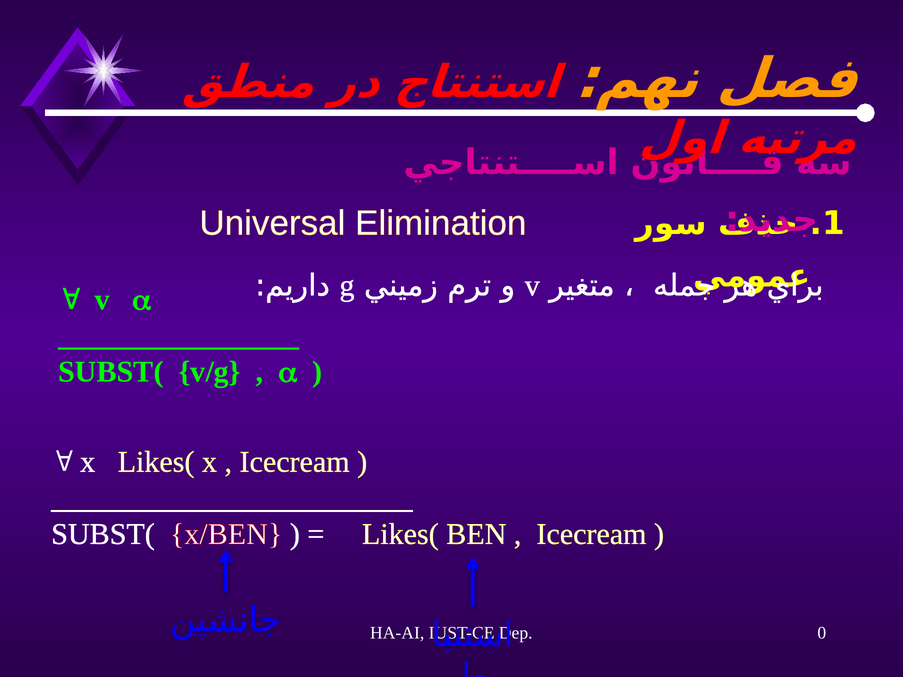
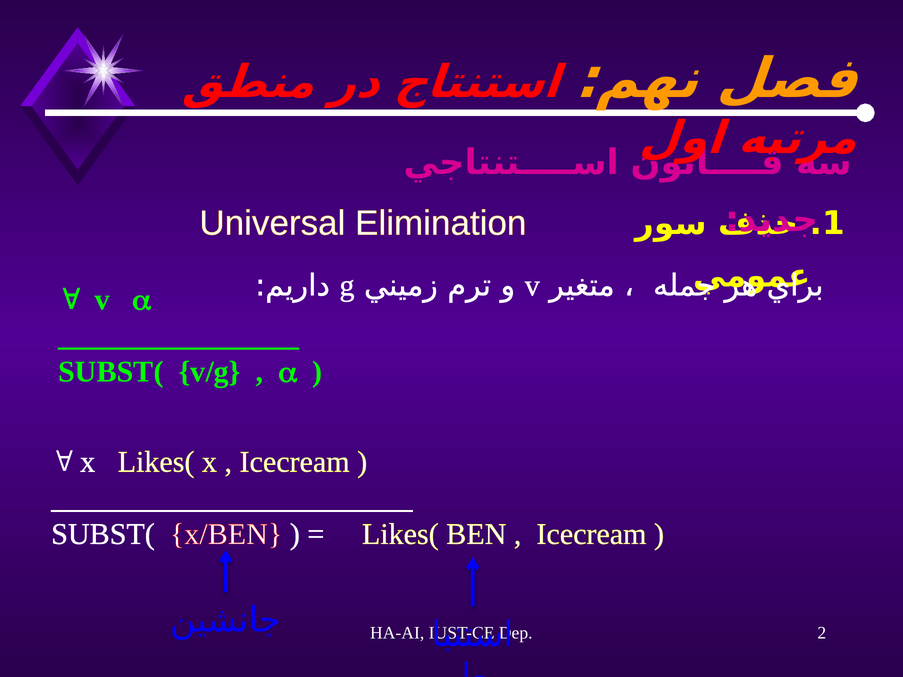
0: 0 -> 2
